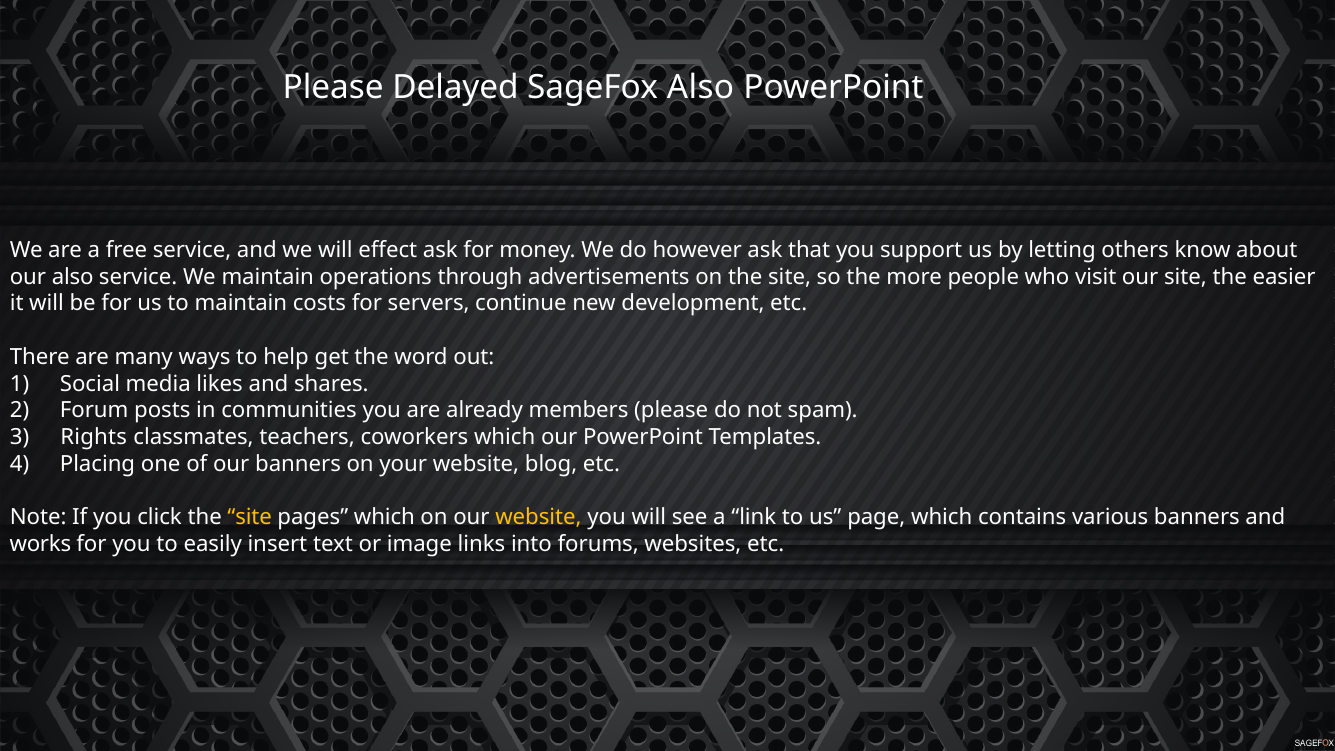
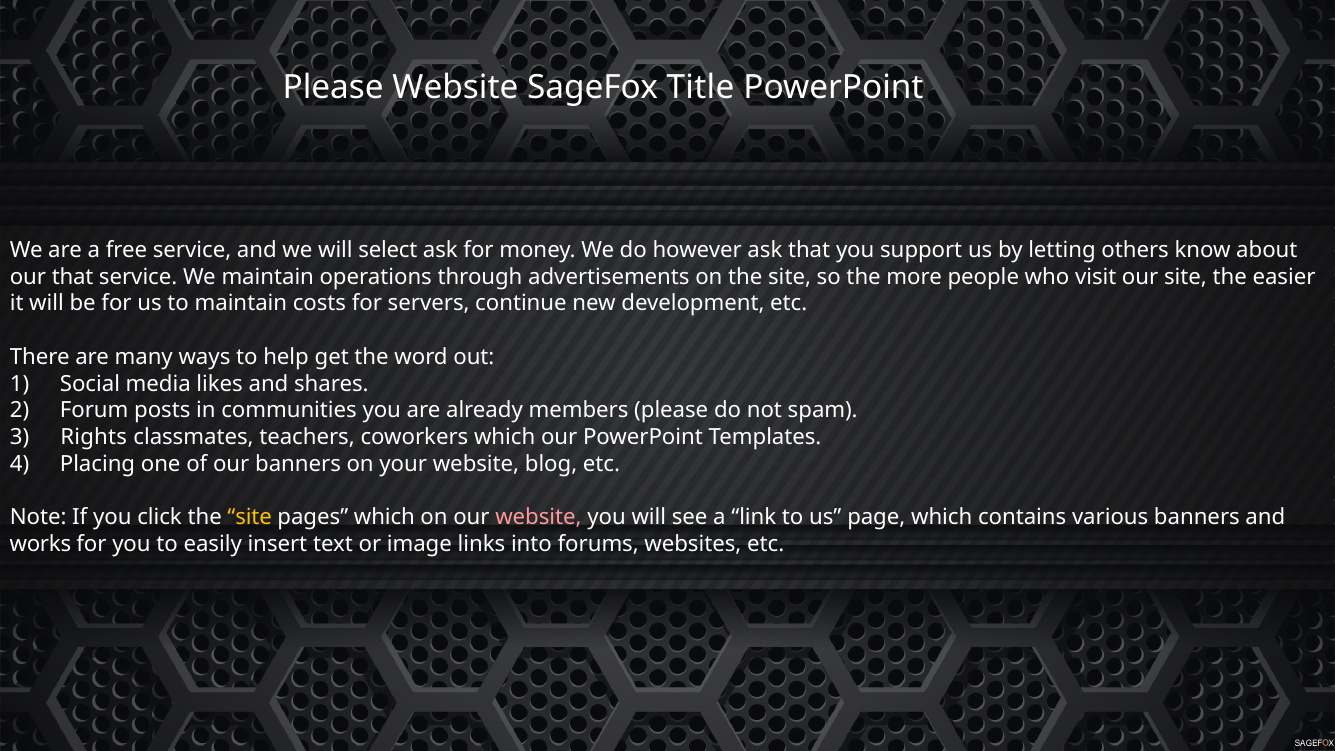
Please Delayed: Delayed -> Website
SageFox Also: Also -> Title
effect: effect -> select
our also: also -> that
website at (538, 517) colour: yellow -> pink
